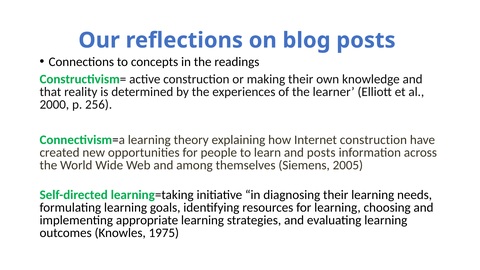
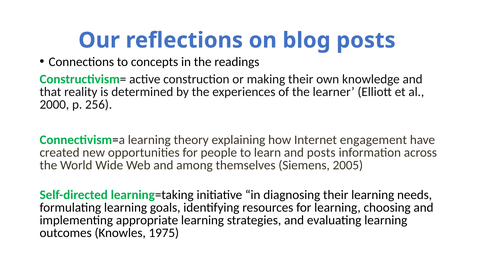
Internet construction: construction -> engagement
